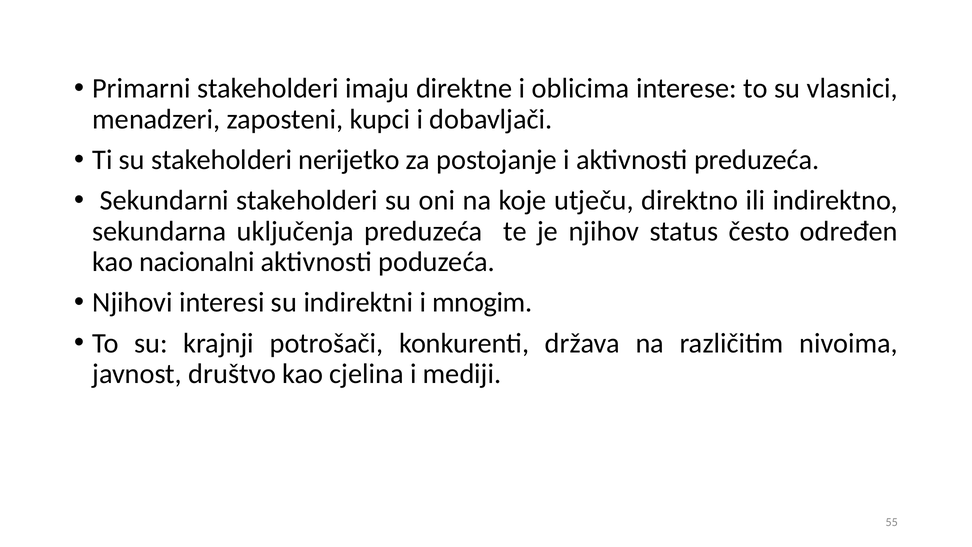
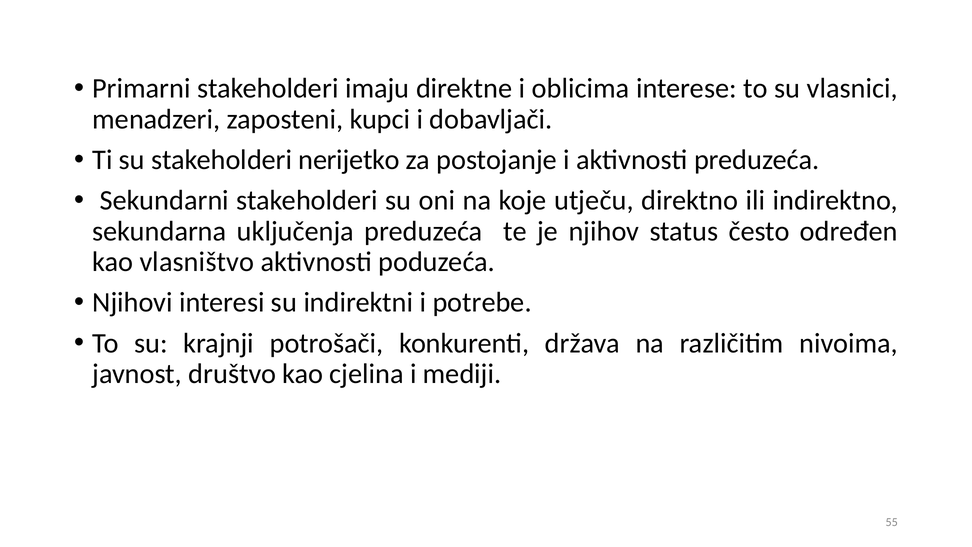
nacionalni: nacionalni -> vlasništvo
mnogim: mnogim -> potrebe
